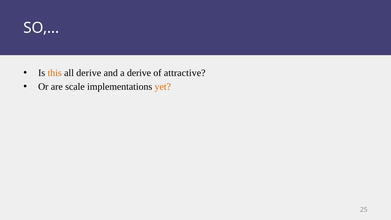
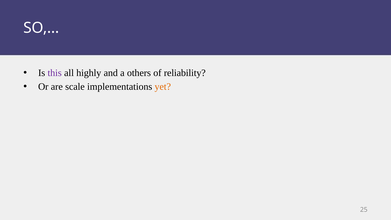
this colour: orange -> purple
all derive: derive -> highly
a derive: derive -> others
attractive: attractive -> reliability
